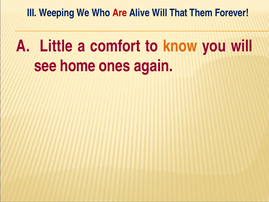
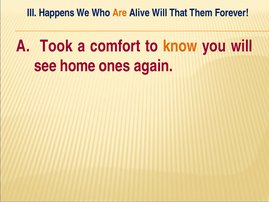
Weeping: Weeping -> Happens
Are colour: red -> orange
Little: Little -> Took
